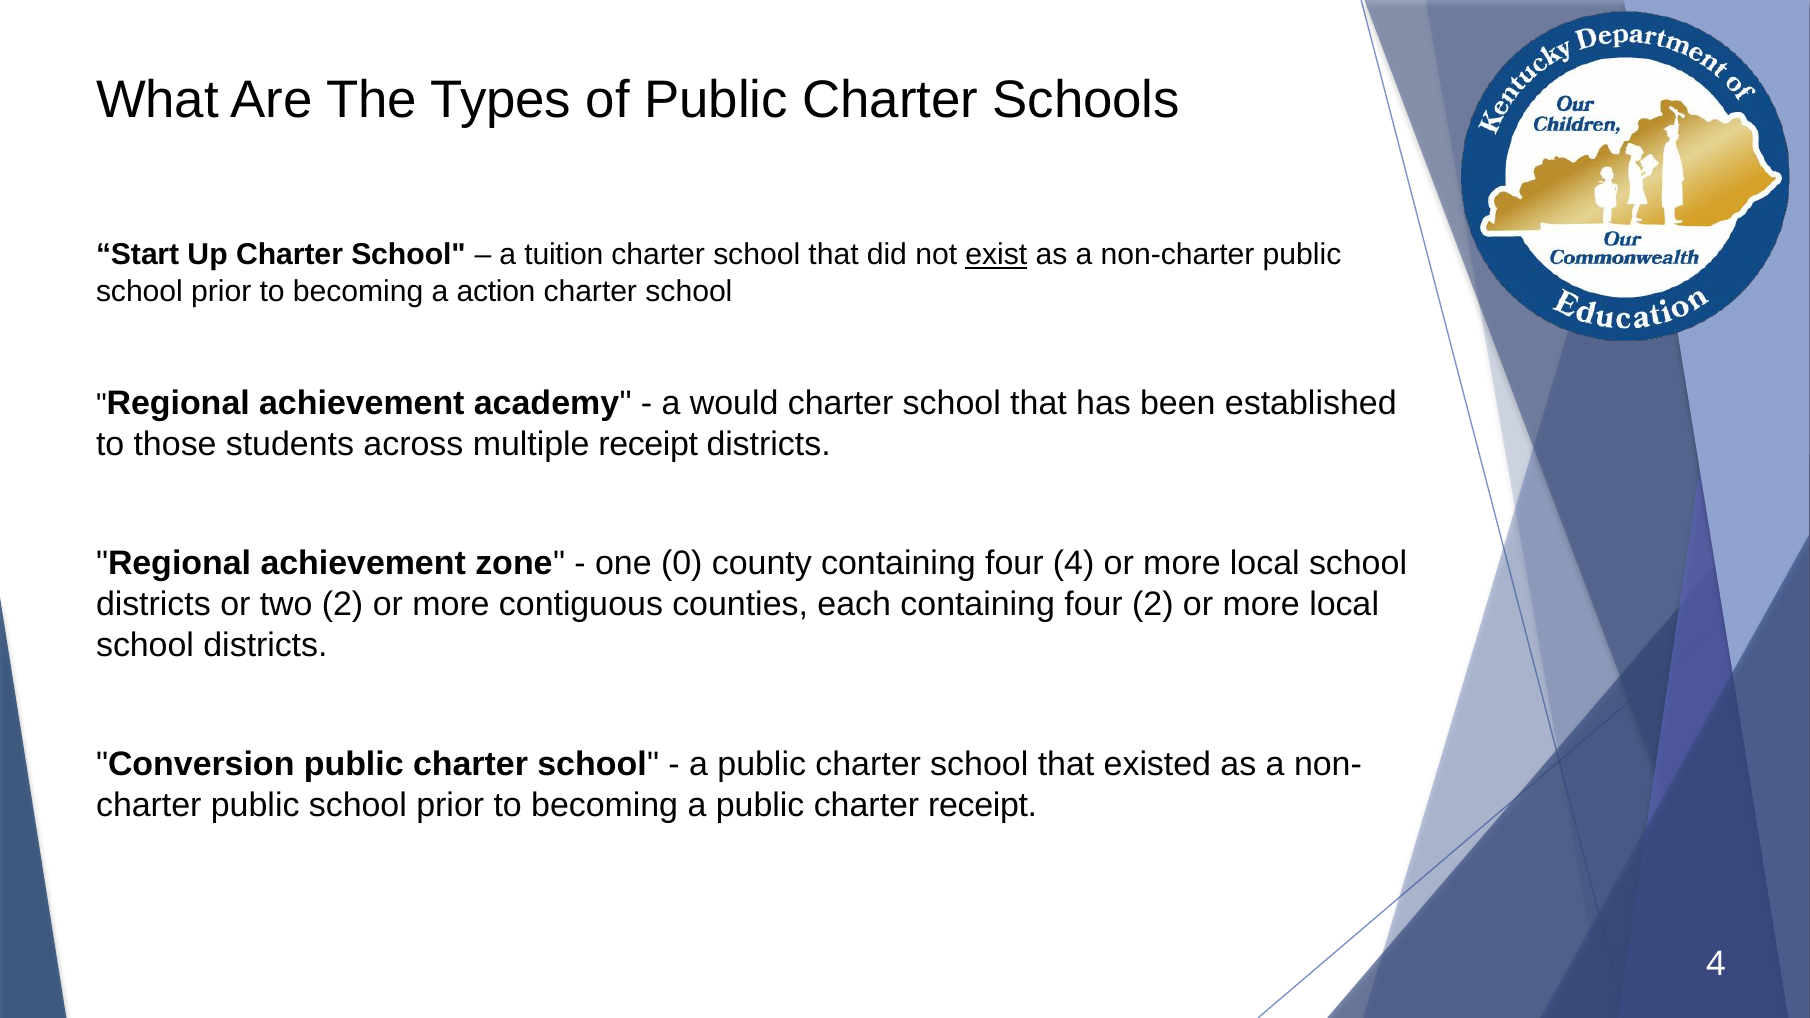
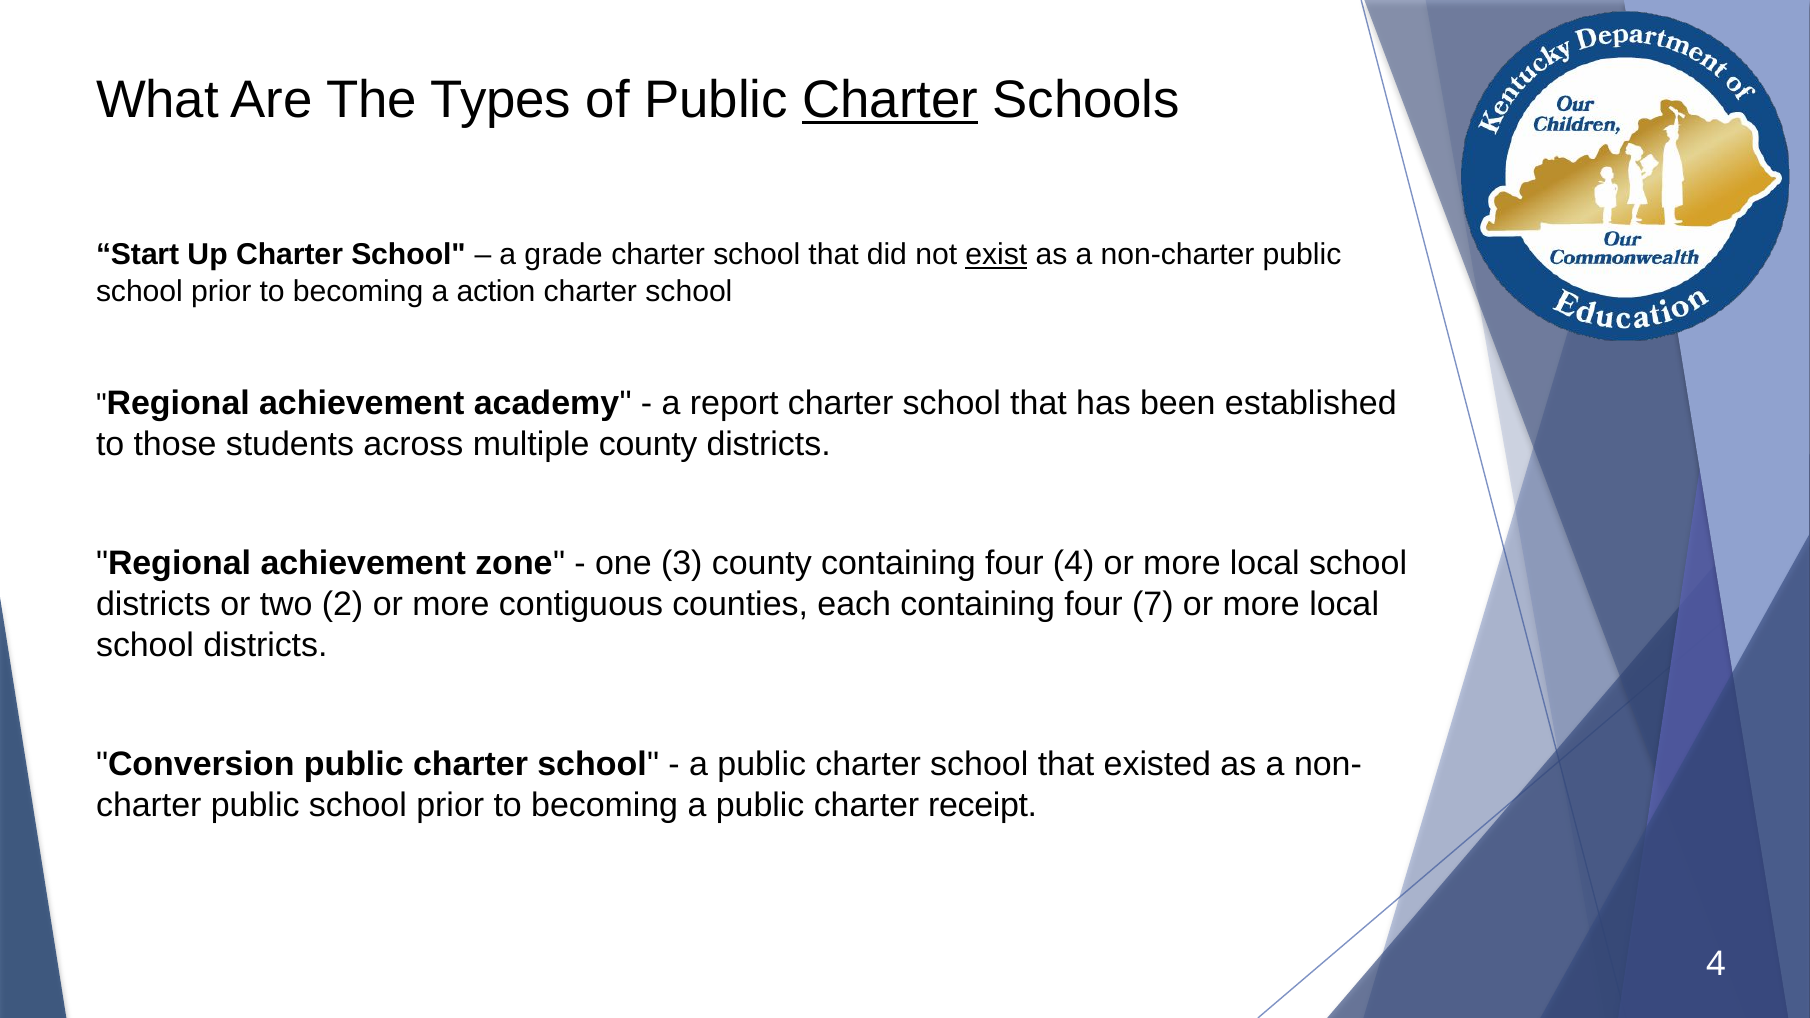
Charter at (890, 100) underline: none -> present
tuition: tuition -> grade
would: would -> report
multiple receipt: receipt -> county
0: 0 -> 3
four 2: 2 -> 7
